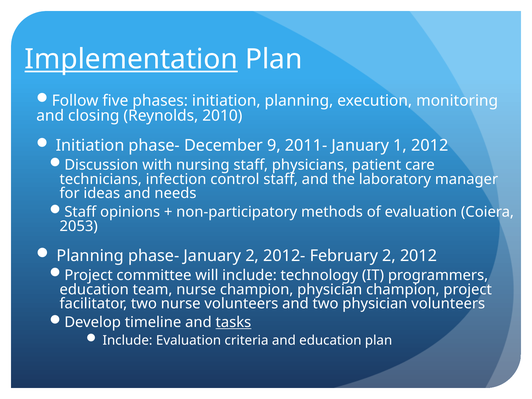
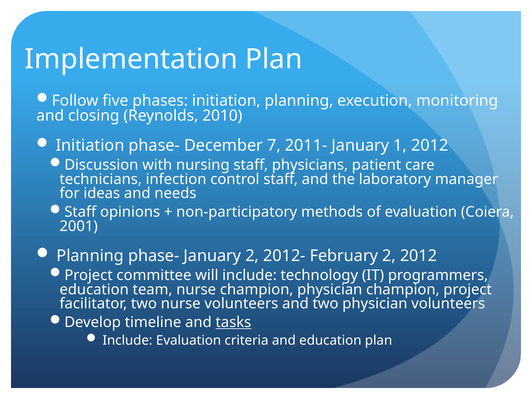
Implementation underline: present -> none
9: 9 -> 7
2053: 2053 -> 2001
